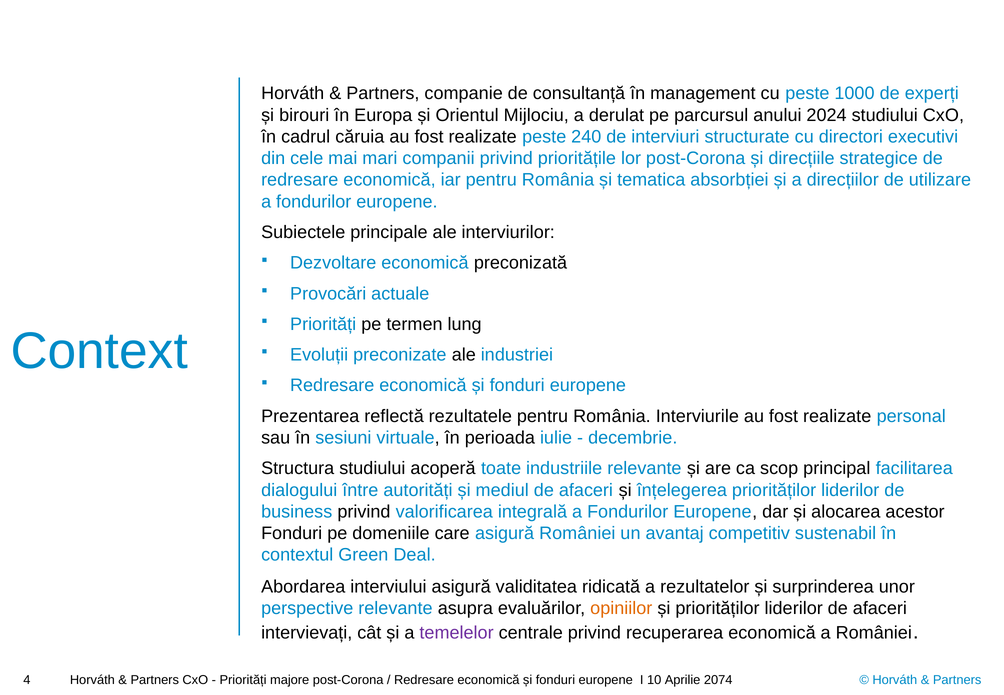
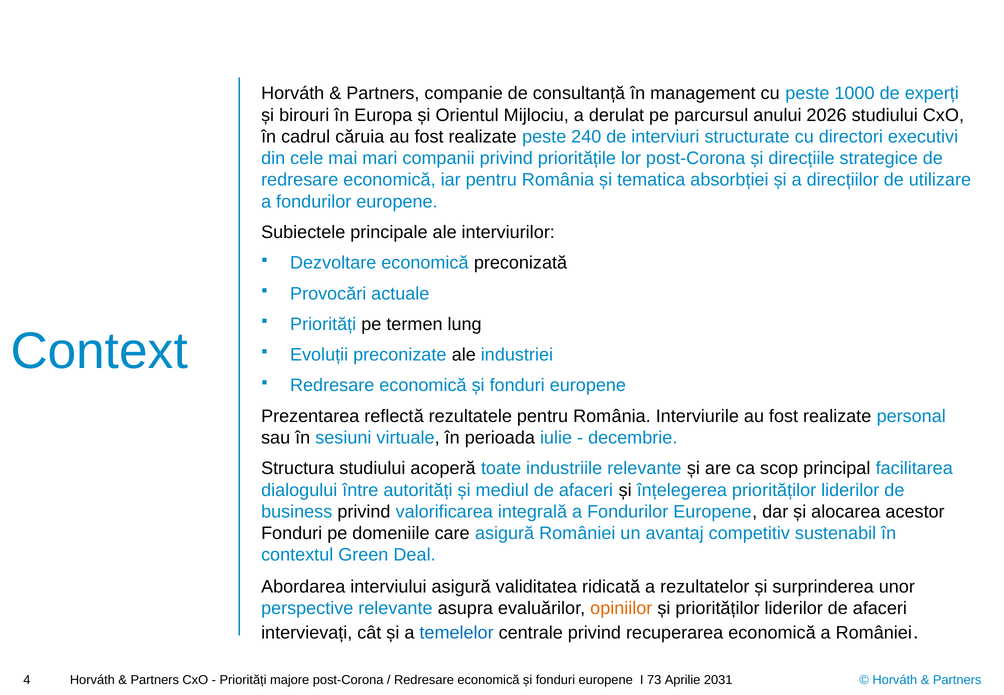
2024: 2024 -> 2026
temelelor colour: purple -> blue
10: 10 -> 73
2074: 2074 -> 2031
